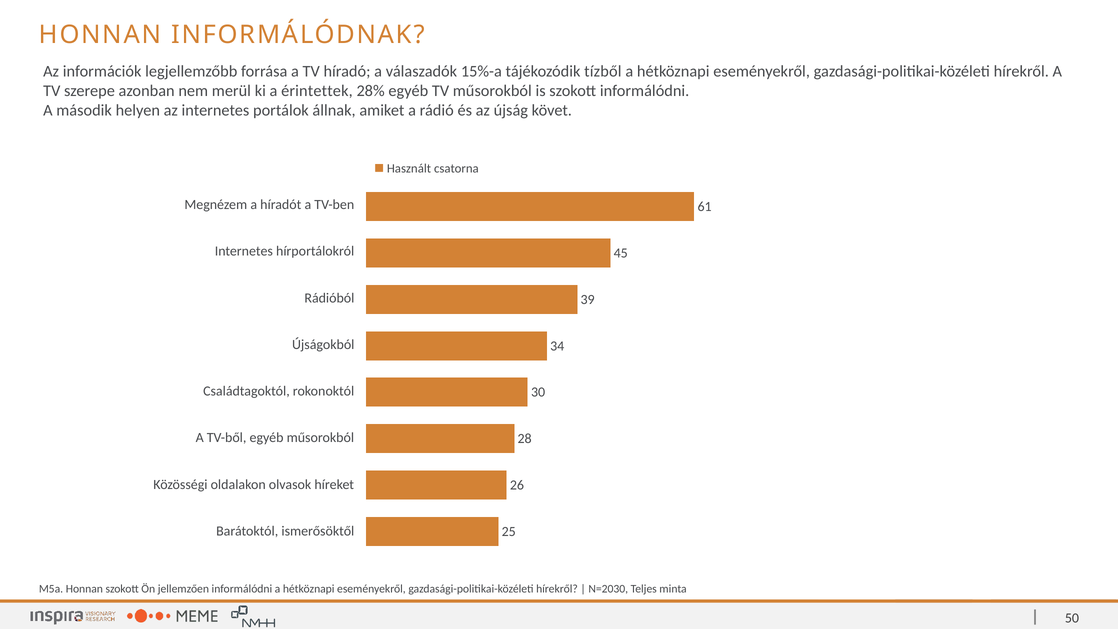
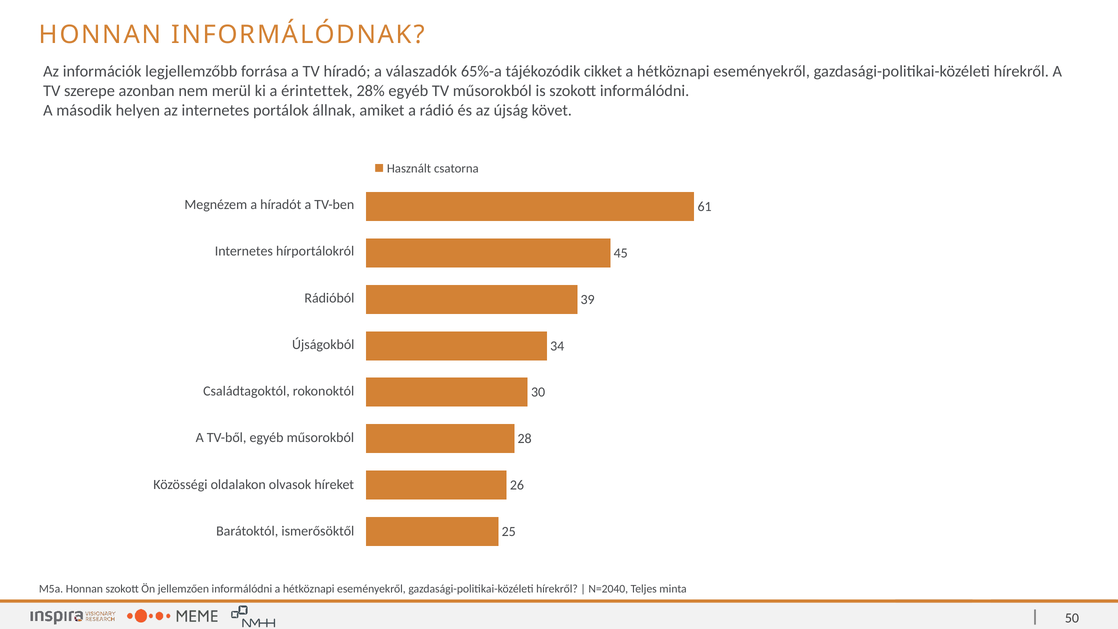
15%-a: 15%-a -> 65%-a
tízből: tízből -> cikket
N=2030: N=2030 -> N=2040
